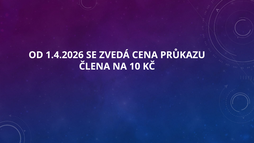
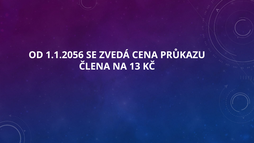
1.4.2026: 1.4.2026 -> 1.1.2056
10: 10 -> 13
